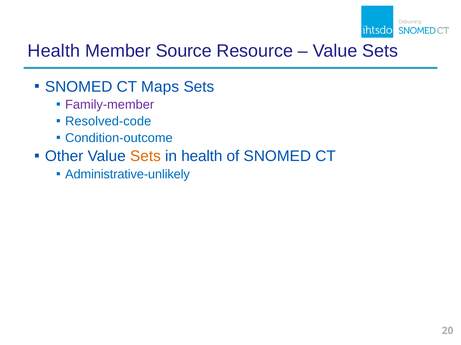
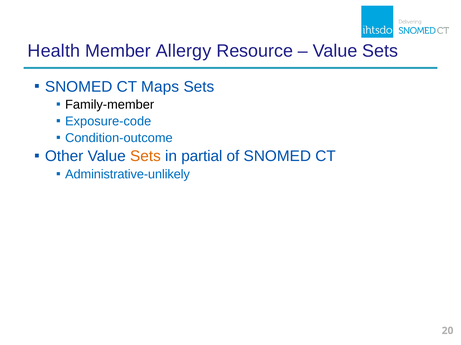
Source: Source -> Allergy
Family-member colour: purple -> black
Resolved-code: Resolved-code -> Exposure-code
in health: health -> partial
